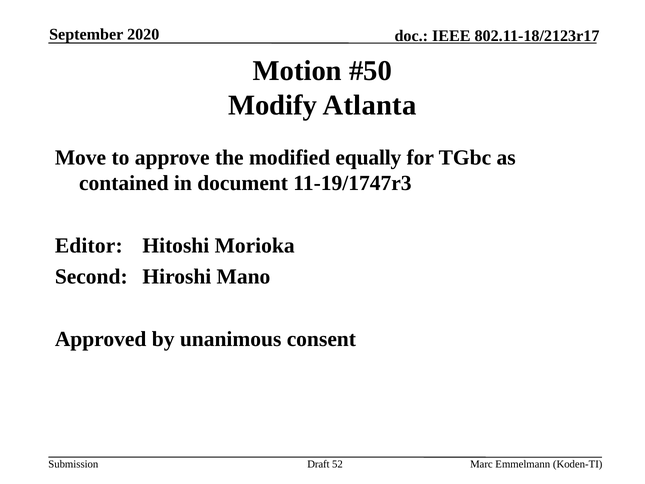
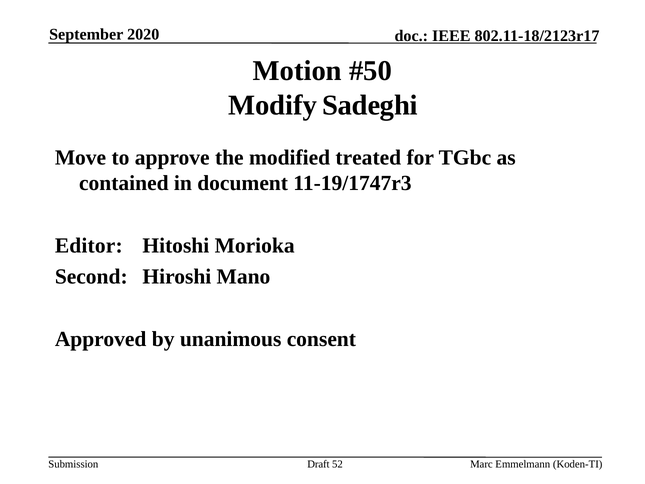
Atlanta: Atlanta -> Sadeghi
equally: equally -> treated
